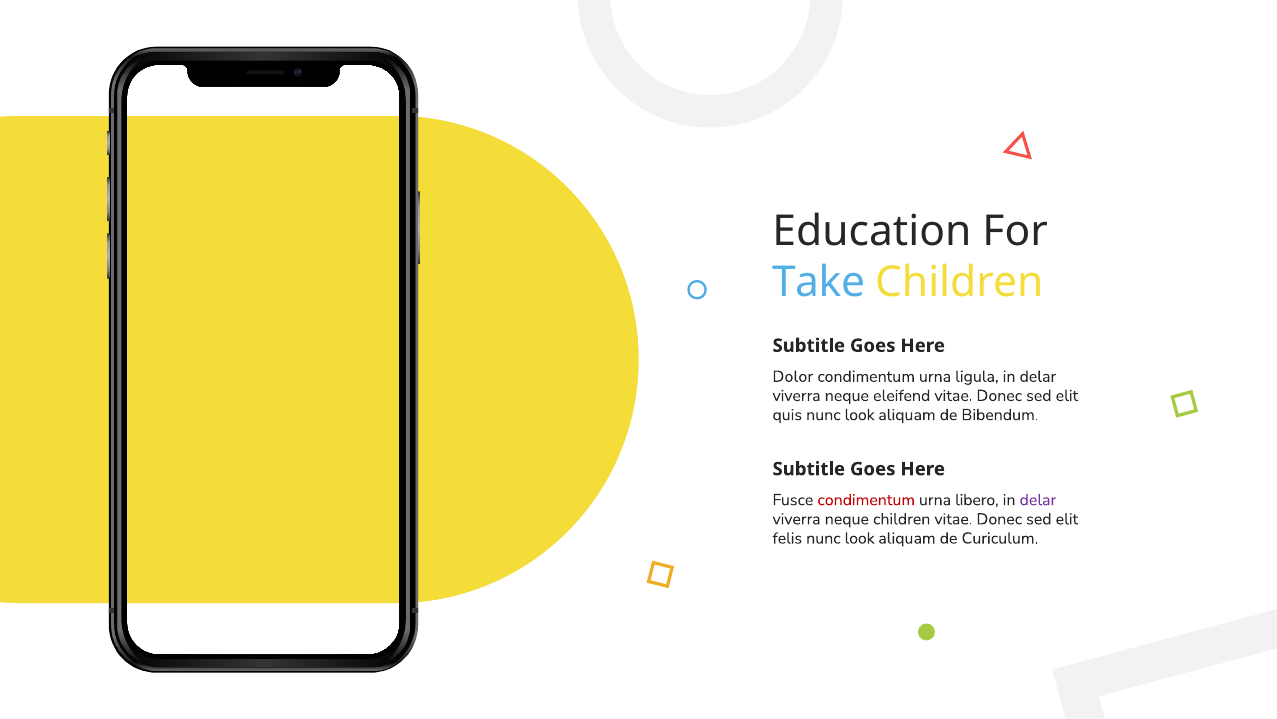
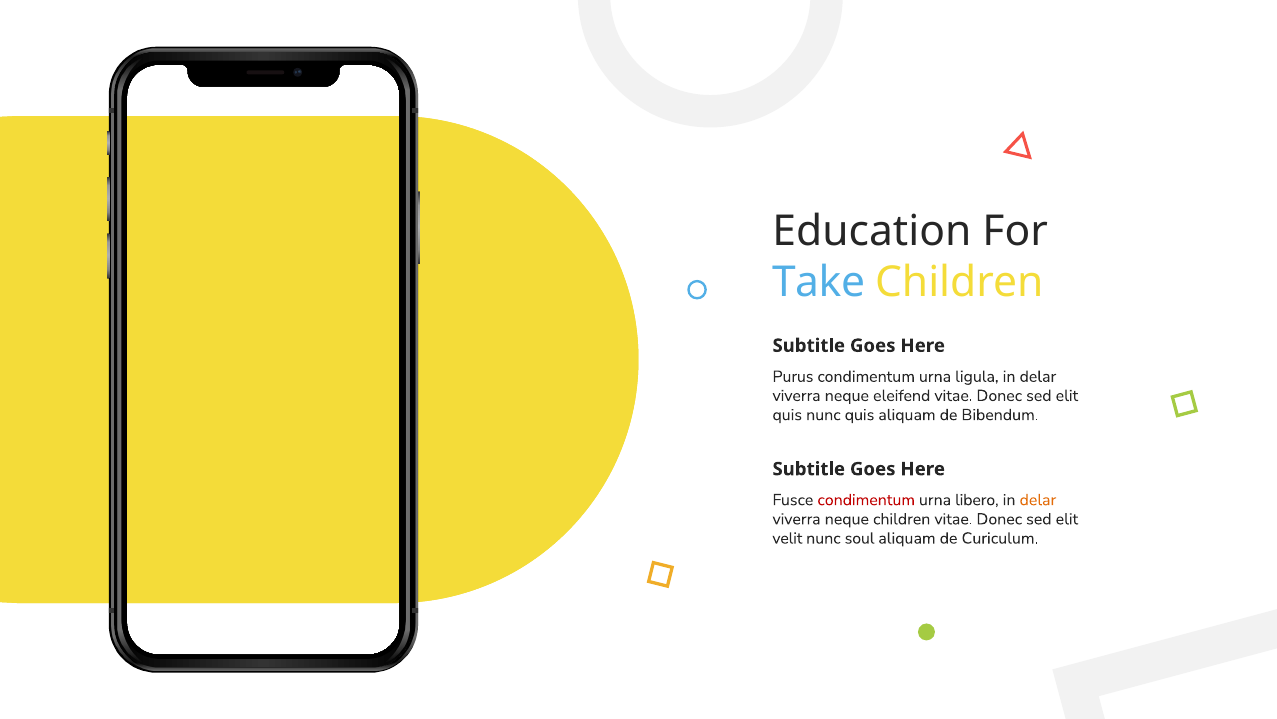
Dolor: Dolor -> Purus
quis nunc look: look -> quis
delar at (1038, 499) colour: purple -> orange
felis: felis -> velit
look at (860, 538): look -> soul
